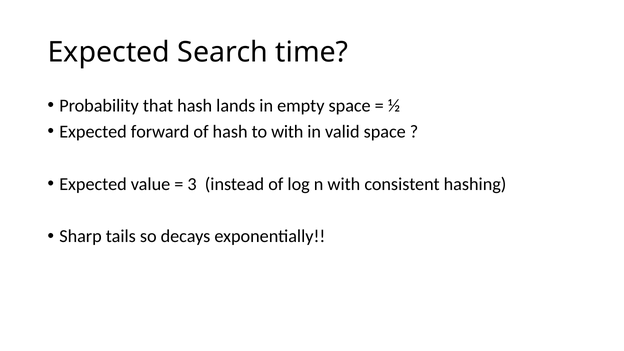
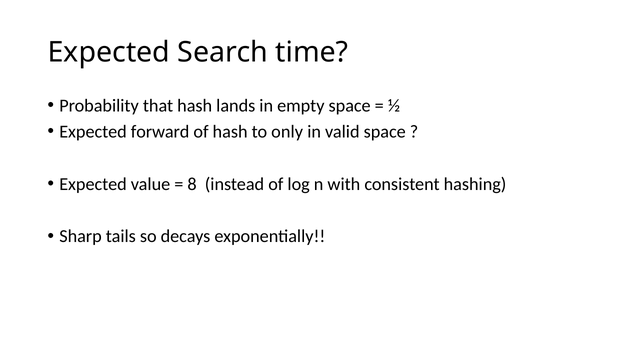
to with: with -> only
3: 3 -> 8
